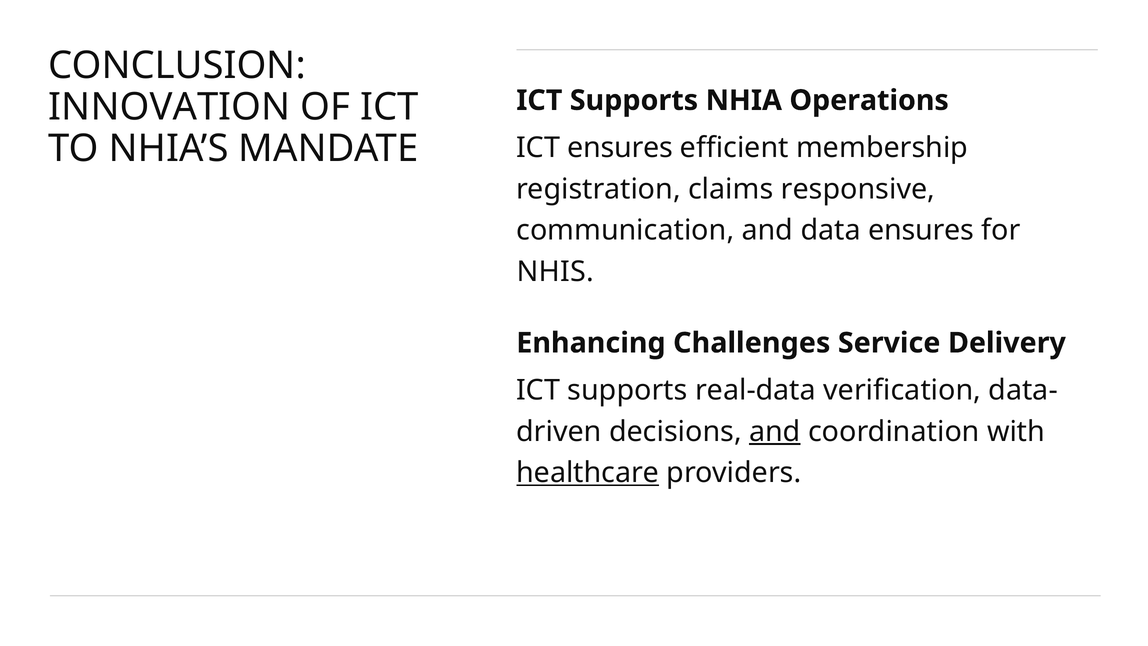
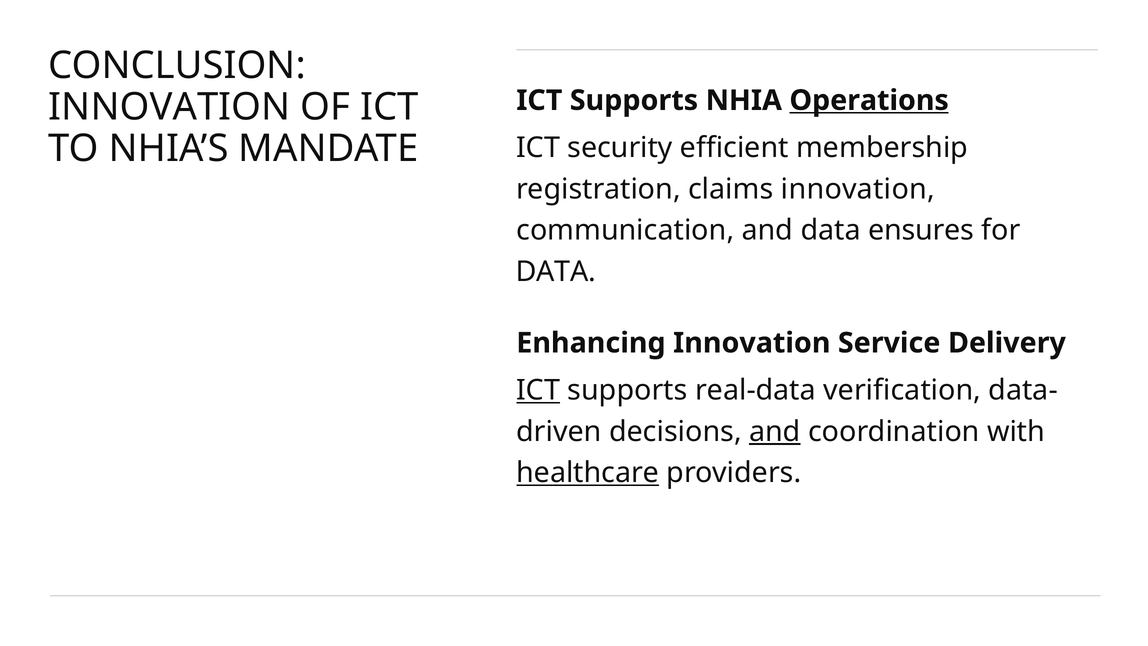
Operations underline: none -> present
ICT ensures: ensures -> security
claims responsive: responsive -> innovation
NHIS at (555, 272): NHIS -> DATA
Enhancing Challenges: Challenges -> Innovation
ICT at (538, 390) underline: none -> present
